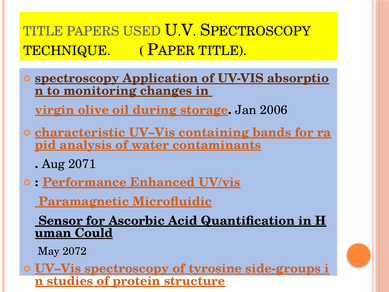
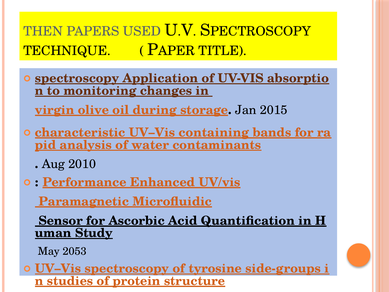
TITLE at (43, 31): TITLE -> THEN
2006: 2006 -> 2015
2071: 2071 -> 2010
Could: Could -> Study
2072: 2072 -> 2053
